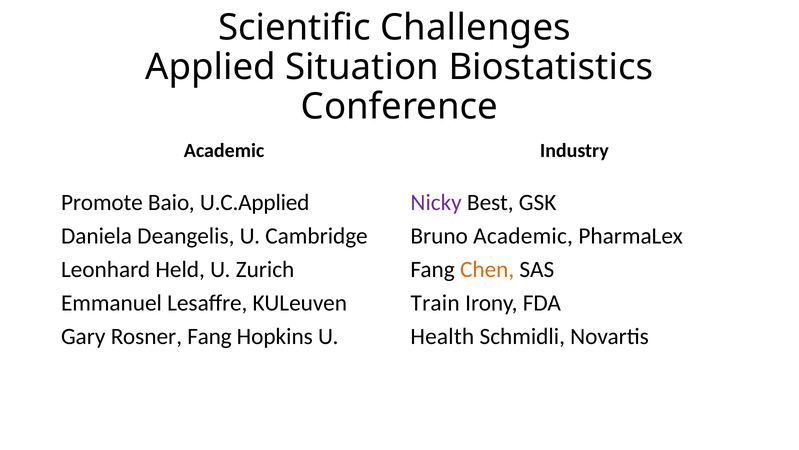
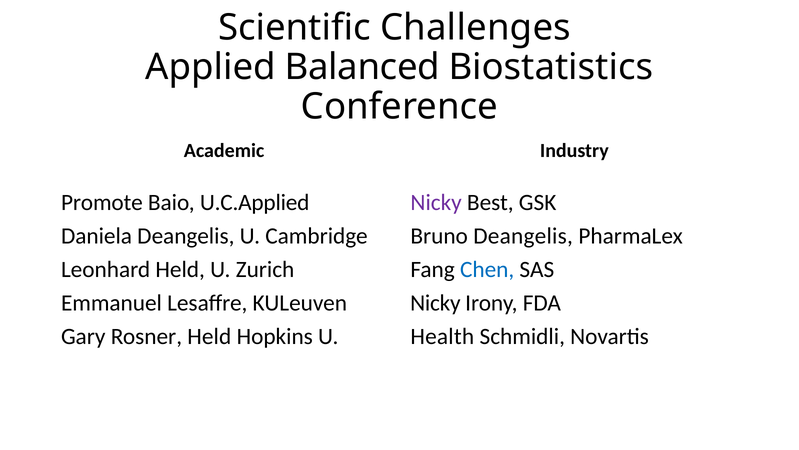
Situation: Situation -> Balanced
Bruno Academic: Academic -> Deangelis
Chen colour: orange -> blue
Train at (435, 302): Train -> Nicky
Rosner Fang: Fang -> Held
